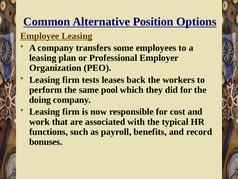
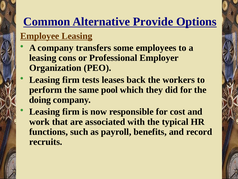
Position: Position -> Provide
plan: plan -> cons
bonuses: bonuses -> recruits
